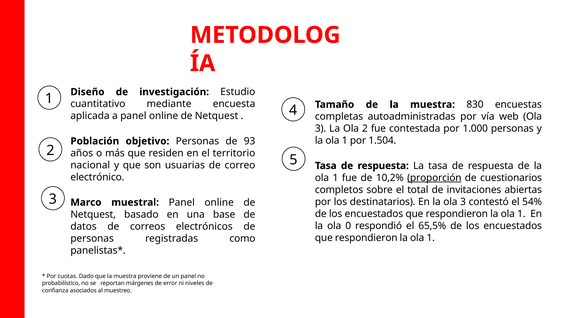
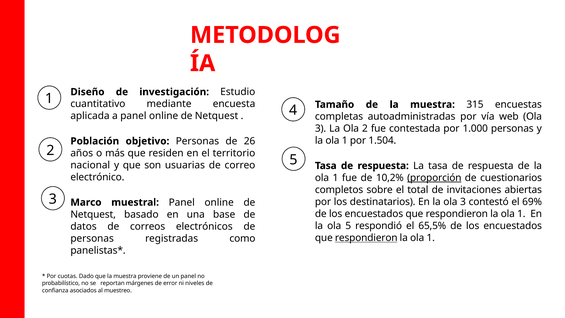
830: 830 -> 315
93: 93 -> 26
54%: 54% -> 69%
ola 0: 0 -> 5
respondieron at (366, 238) underline: none -> present
